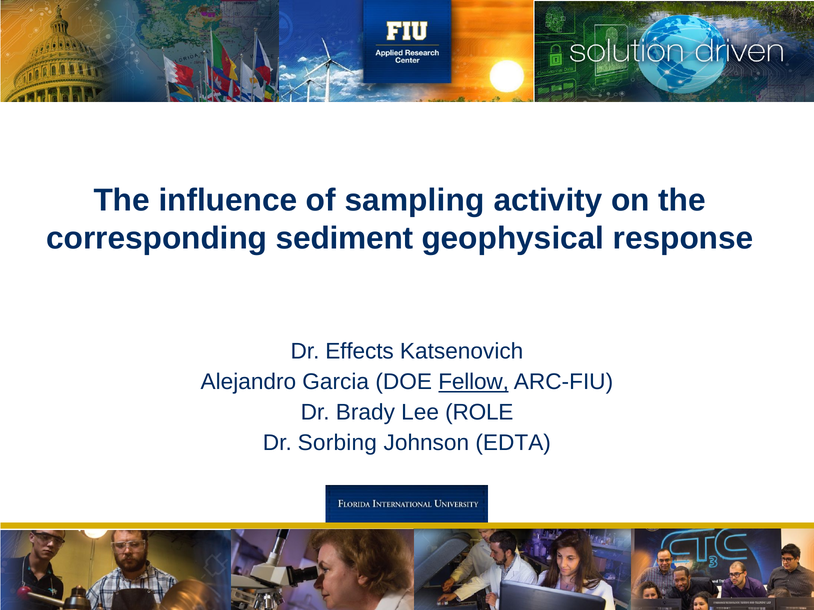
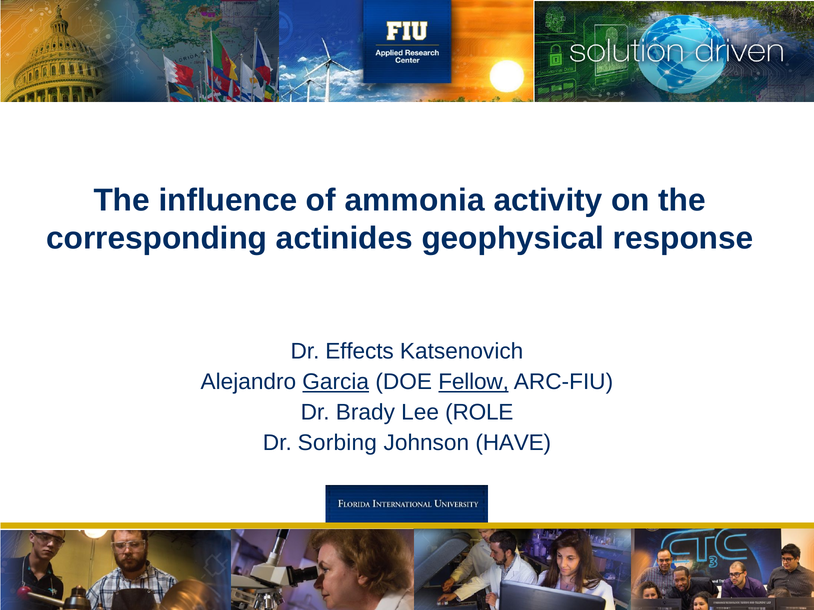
sampling: sampling -> ammonia
sediment: sediment -> actinides
Garcia underline: none -> present
EDTA: EDTA -> HAVE
